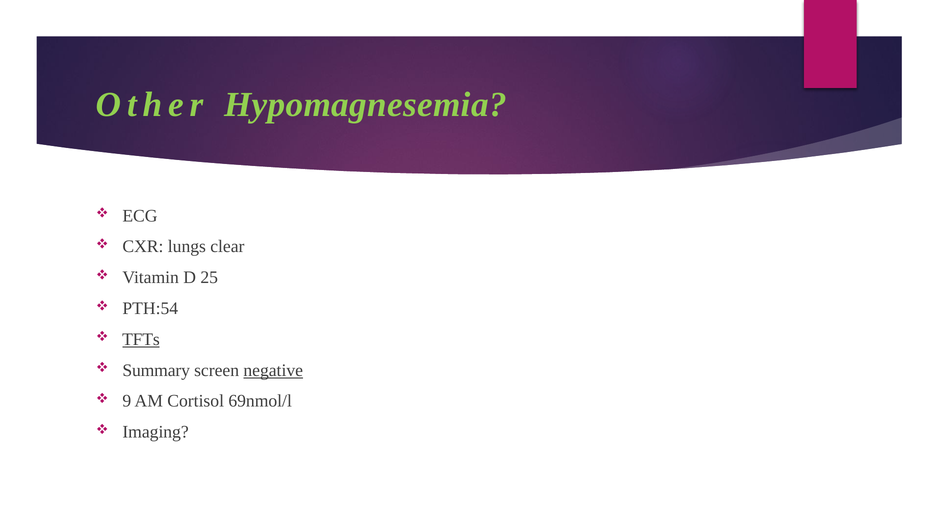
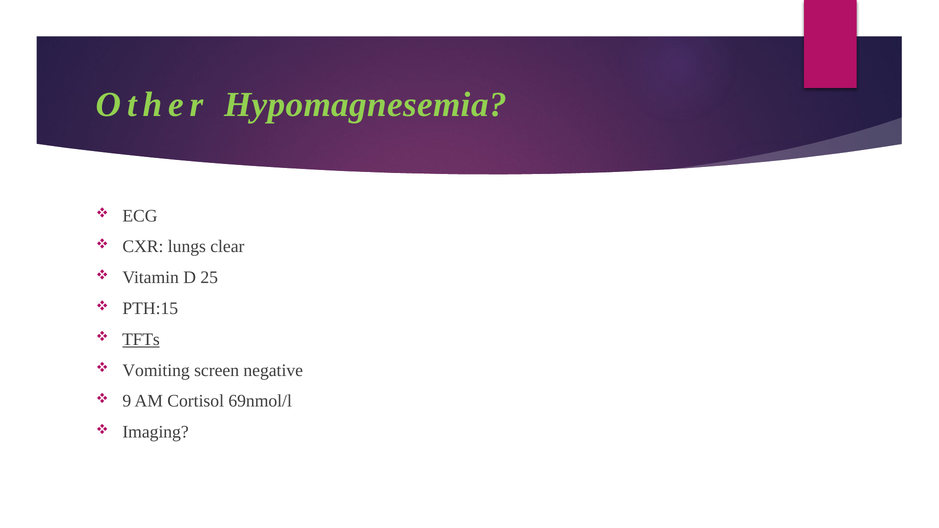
PTH:54: PTH:54 -> PTH:15
Summary: Summary -> Vomiting
negative underline: present -> none
